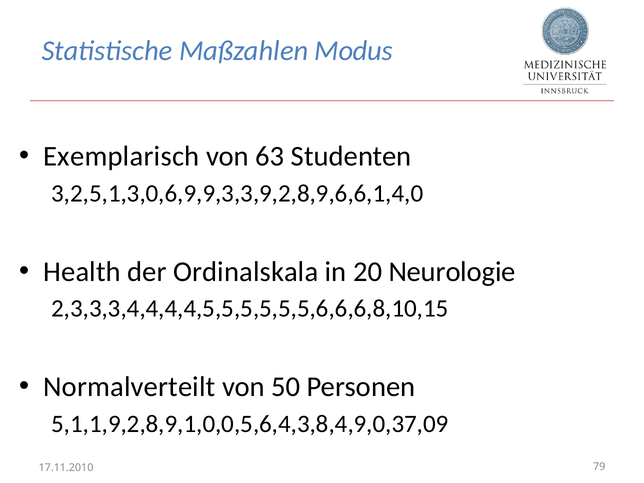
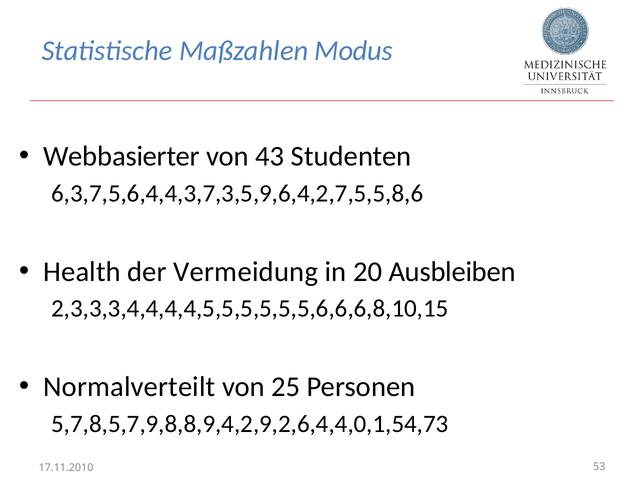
Exemplarisch: Exemplarisch -> Webbasierter
63: 63 -> 43
3,2,5,1,3,0,6,9,9,3,3,9,2,8,9,6,6,1,4,0: 3,2,5,1,3,0,6,9,9,3,3,9,2,8,9,6,6,1,4,0 -> 6,3,7,5,6,4,4,3,7,3,5,9,6,4,2,7,5,5,8,6
Ordinalskala: Ordinalskala -> Vermeidung
Neurologie: Neurologie -> Ausbleiben
50: 50 -> 25
5,1,1,9,2,8,9,1,0,0,5,6,4,3,8,4,9,0,37,09: 5,1,1,9,2,8,9,1,0,0,5,6,4,3,8,4,9,0,37,09 -> 5,7,8,5,7,9,8,8,9,4,2,9,2,6,4,4,0,1,54,73
79: 79 -> 53
